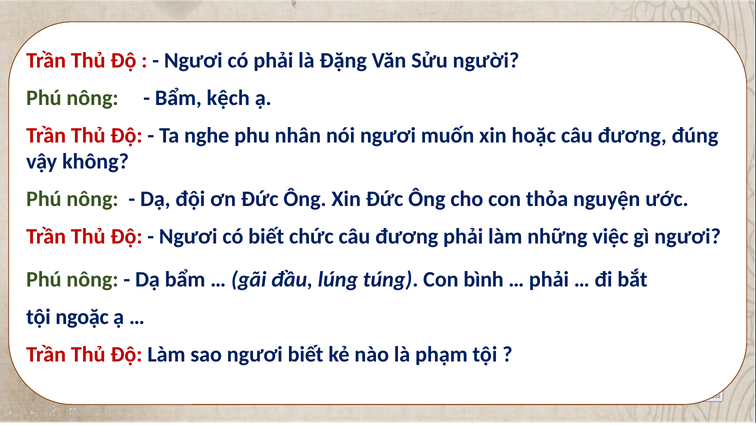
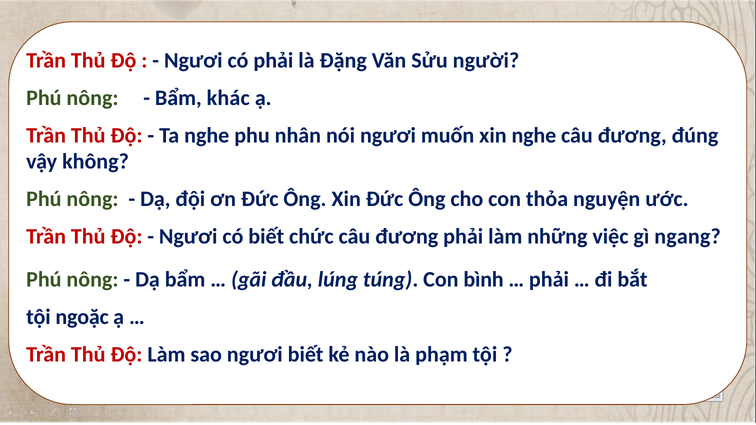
kệch: kệch -> khác
xin hoặc: hoặc -> nghe
gì ngươi: ngươi -> ngang
